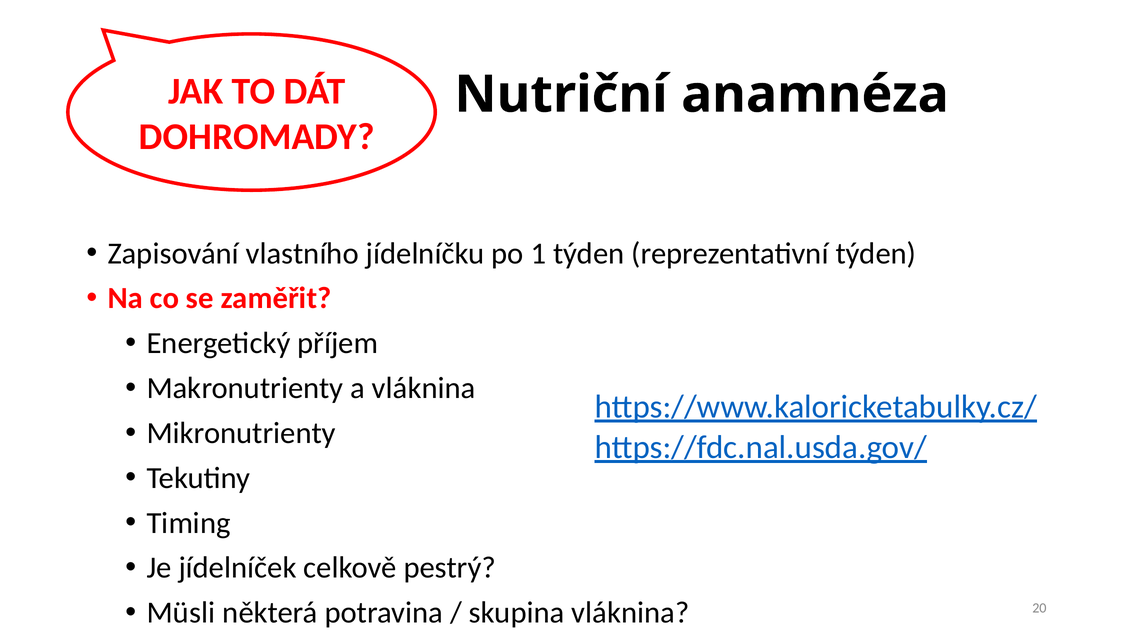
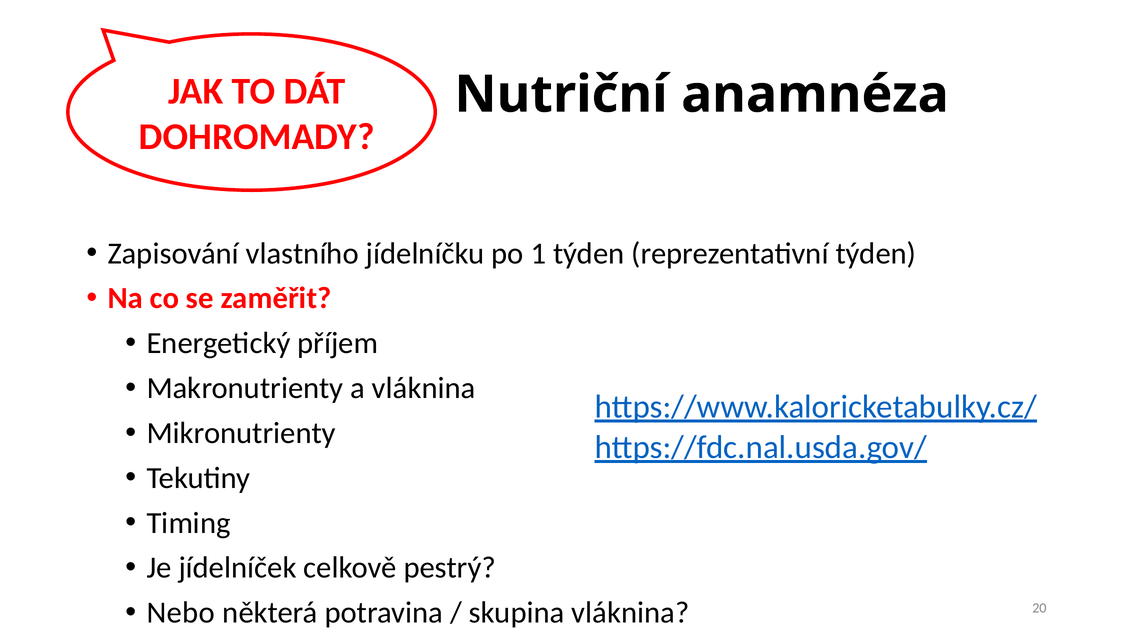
Müsli: Müsli -> Nebo
